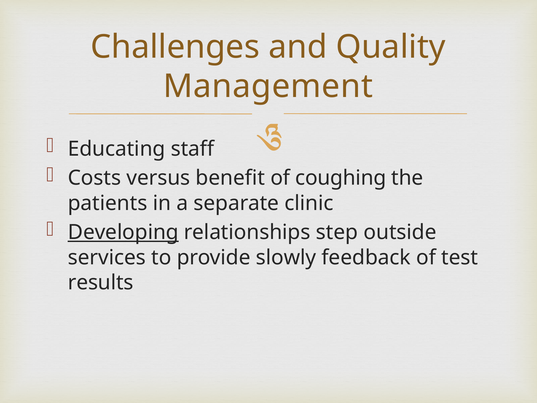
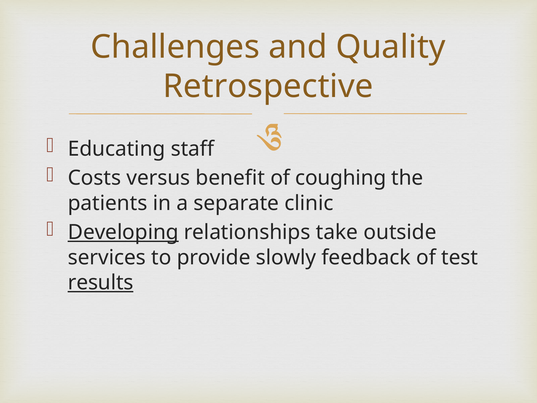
Management: Management -> Retrospective
step: step -> take
results underline: none -> present
